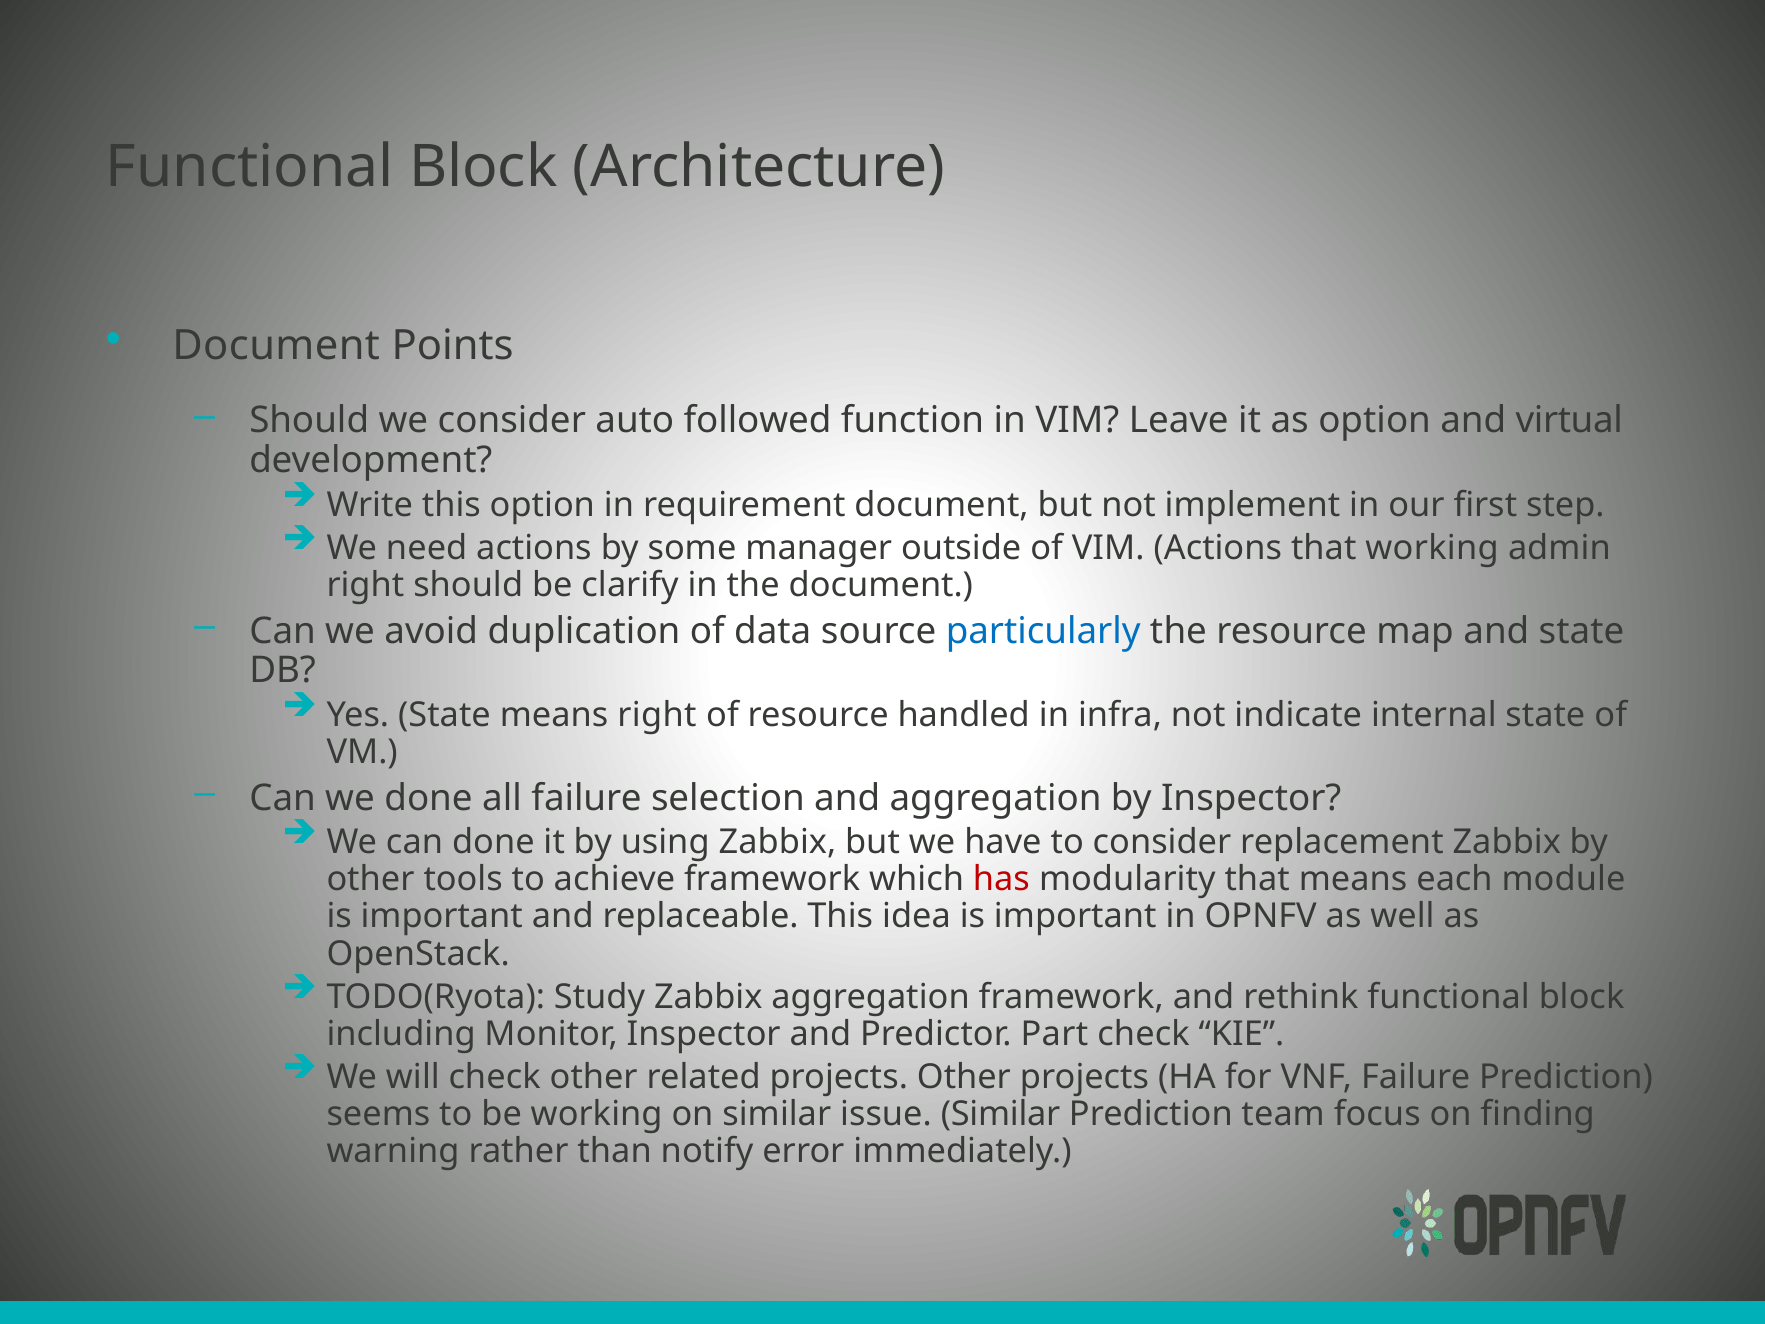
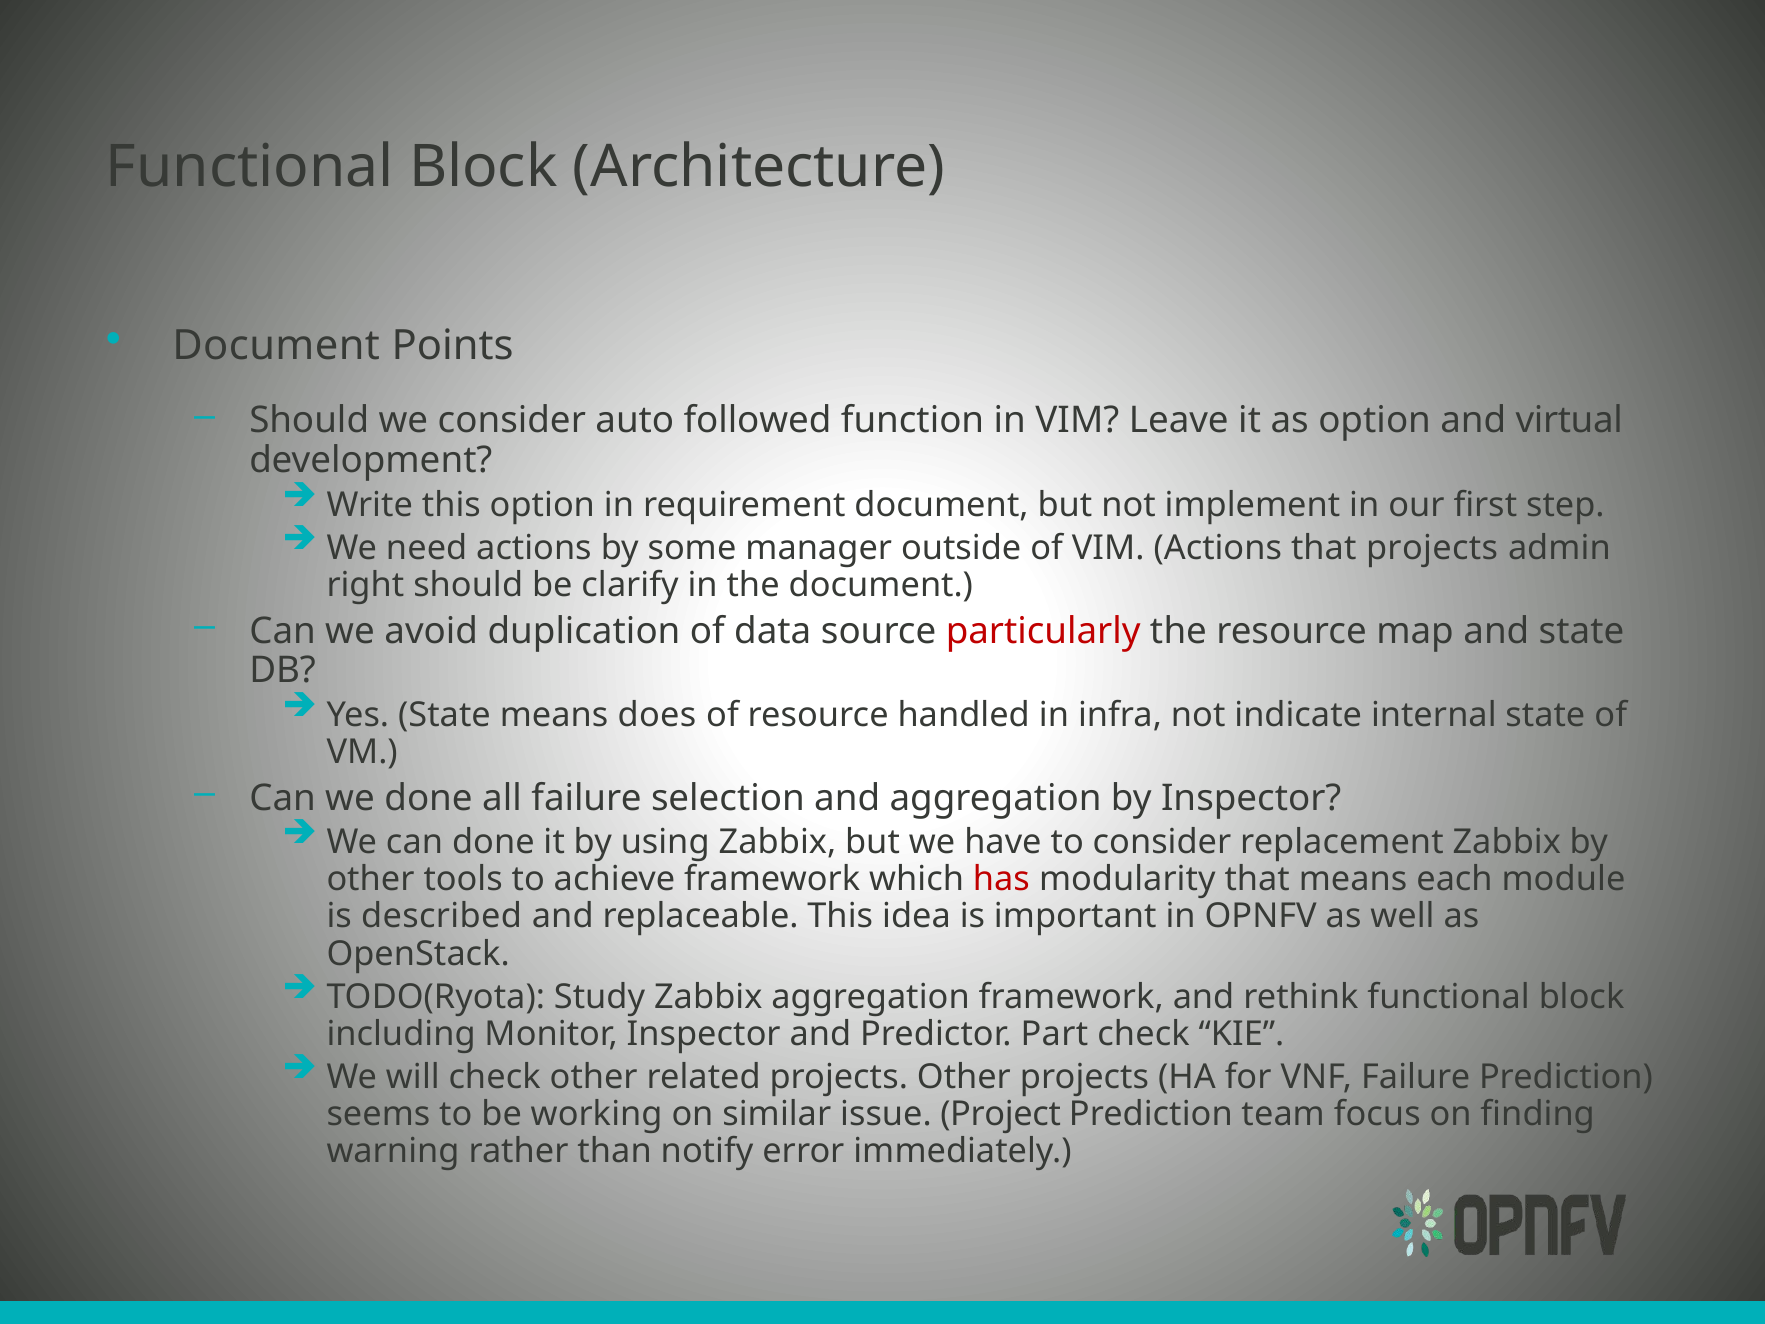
that working: working -> projects
particularly colour: blue -> red
means right: right -> does
important at (442, 916): important -> described
issue Similar: Similar -> Project
